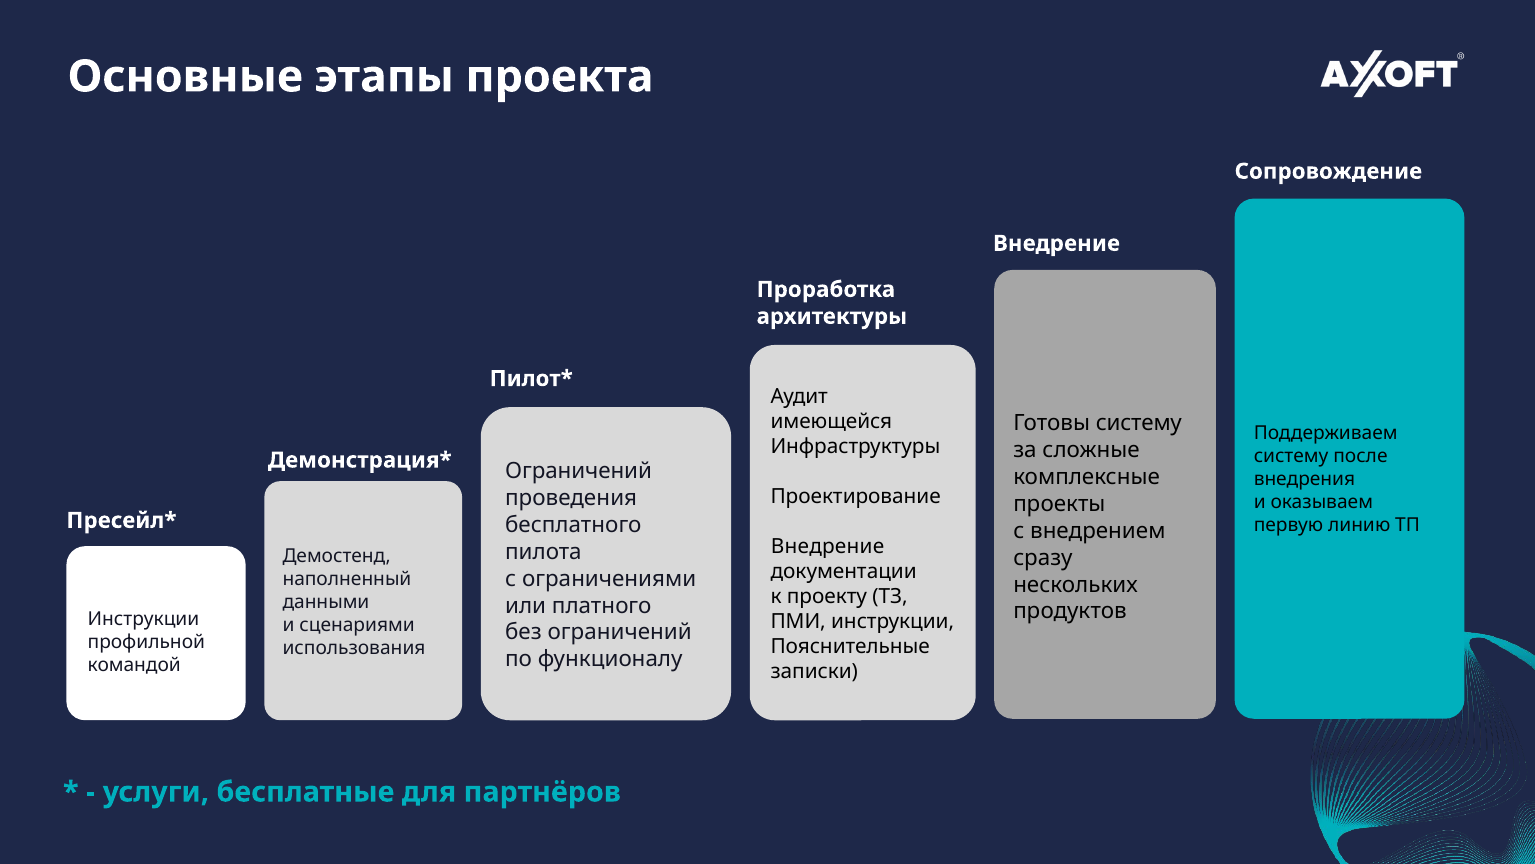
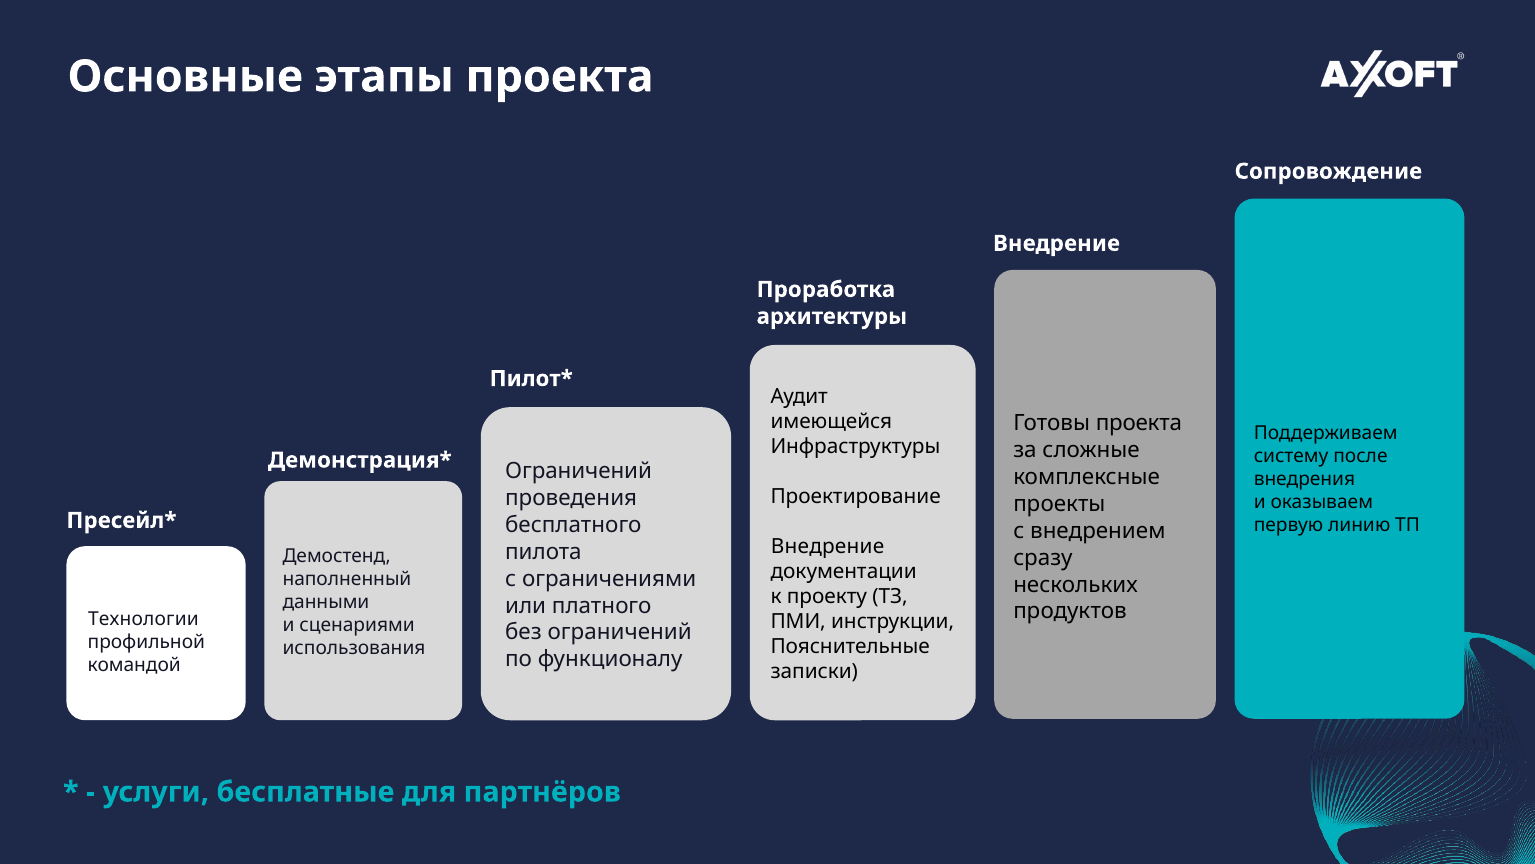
Готовы систему: систему -> проекта
Инструкции at (144, 619): Инструкции -> Технологии
